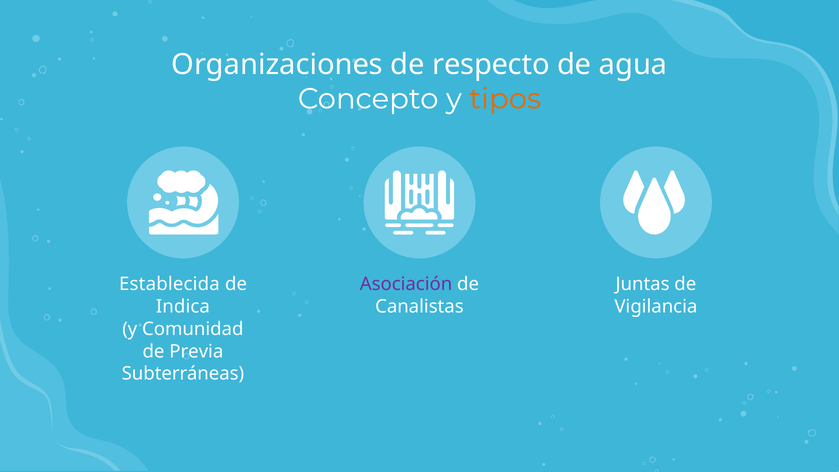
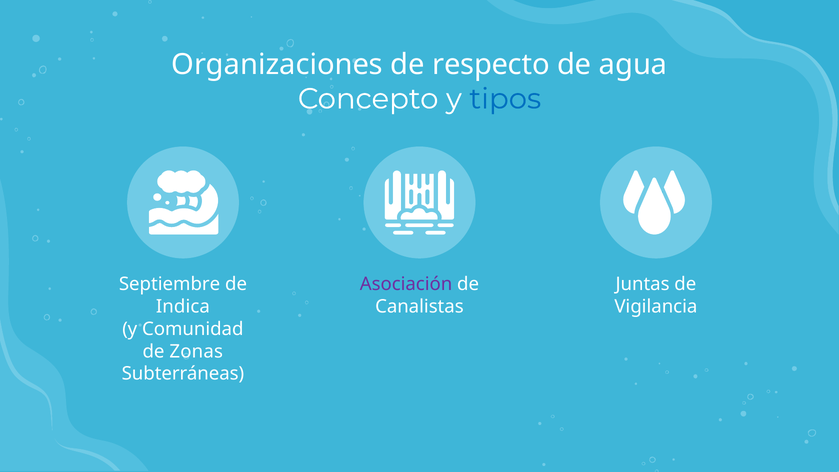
tipos colour: orange -> blue
Establecida: Establecida -> Septiembre
Previa: Previa -> Zonas
